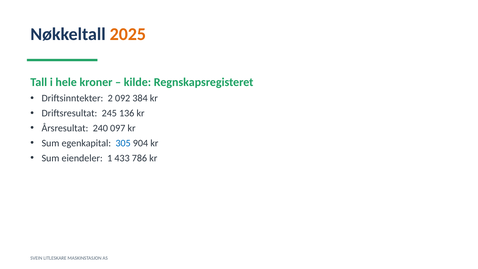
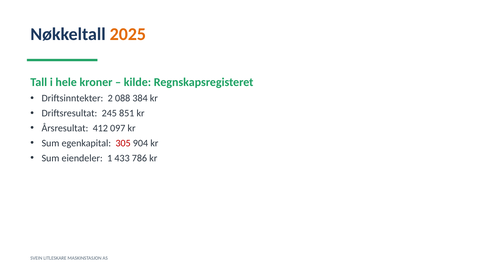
092: 092 -> 088
136: 136 -> 851
240: 240 -> 412
305 colour: blue -> red
